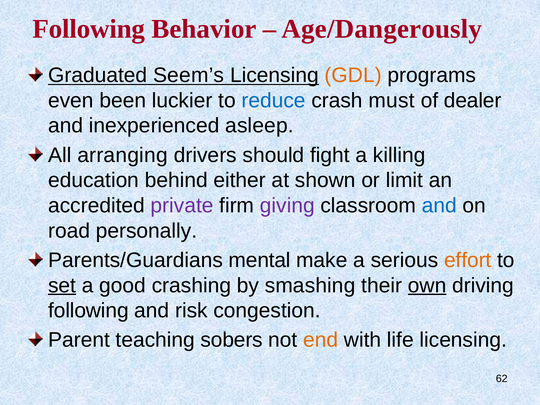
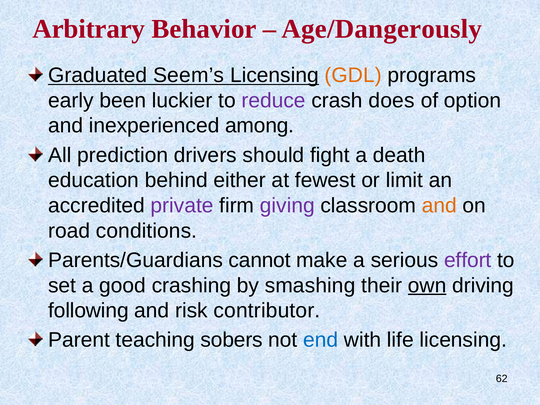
Following at (89, 29): Following -> Arbitrary
even: even -> early
reduce colour: blue -> purple
must: must -> does
dealer: dealer -> option
asleep: asleep -> among
arranging: arranging -> prediction
killing: killing -> death
shown: shown -> fewest
and at (439, 206) colour: blue -> orange
personally: personally -> conditions
mental: mental -> cannot
effort colour: orange -> purple
set underline: present -> none
congestion: congestion -> contributor
end colour: orange -> blue
